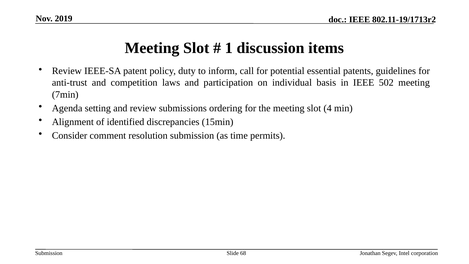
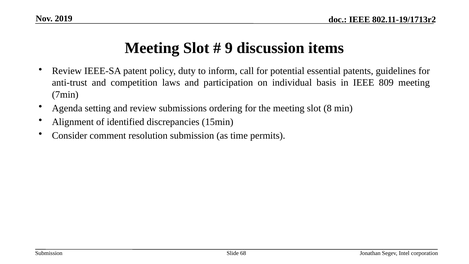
1: 1 -> 9
502: 502 -> 809
4: 4 -> 8
